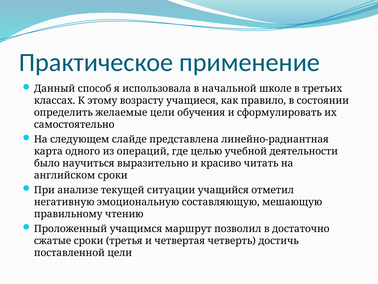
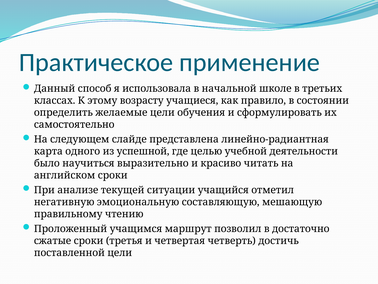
операций: операций -> успешной
